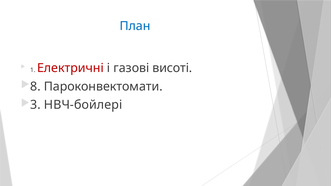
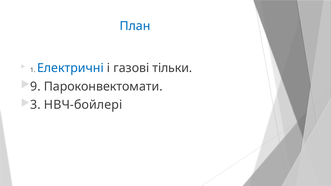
Електричні colour: red -> blue
висоті: висоті -> тільки
8: 8 -> 9
